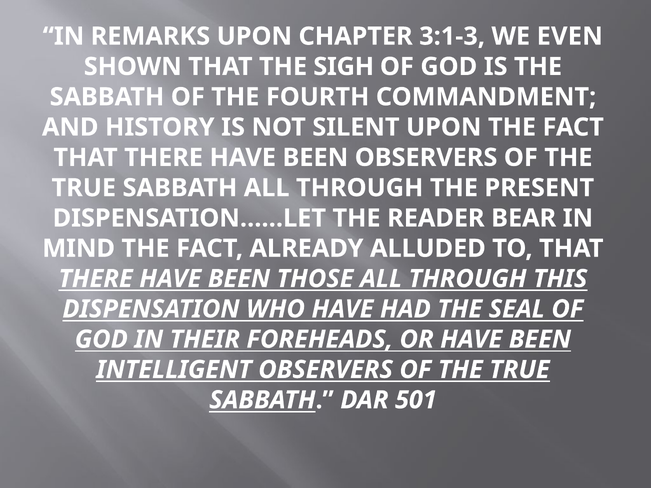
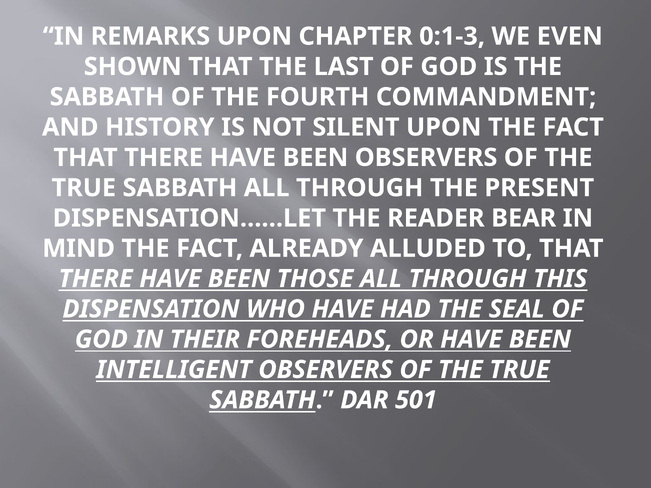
3:1-3: 3:1-3 -> 0:1-3
SIGH: SIGH -> LAST
